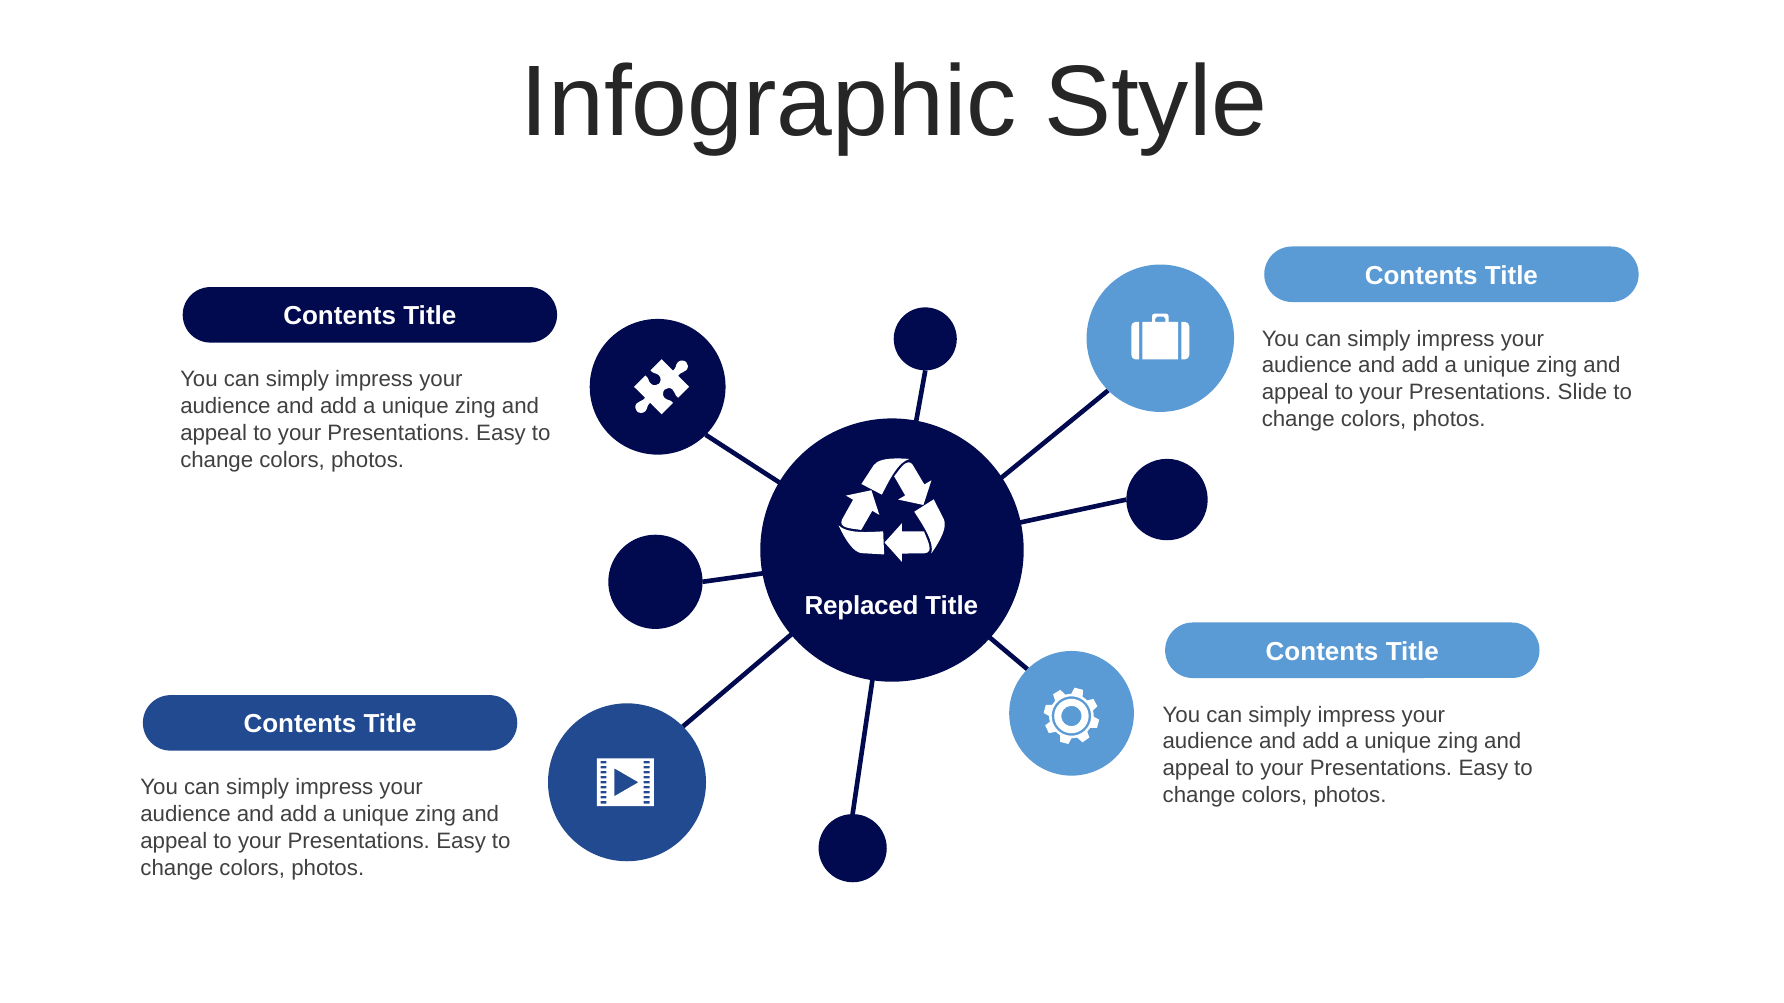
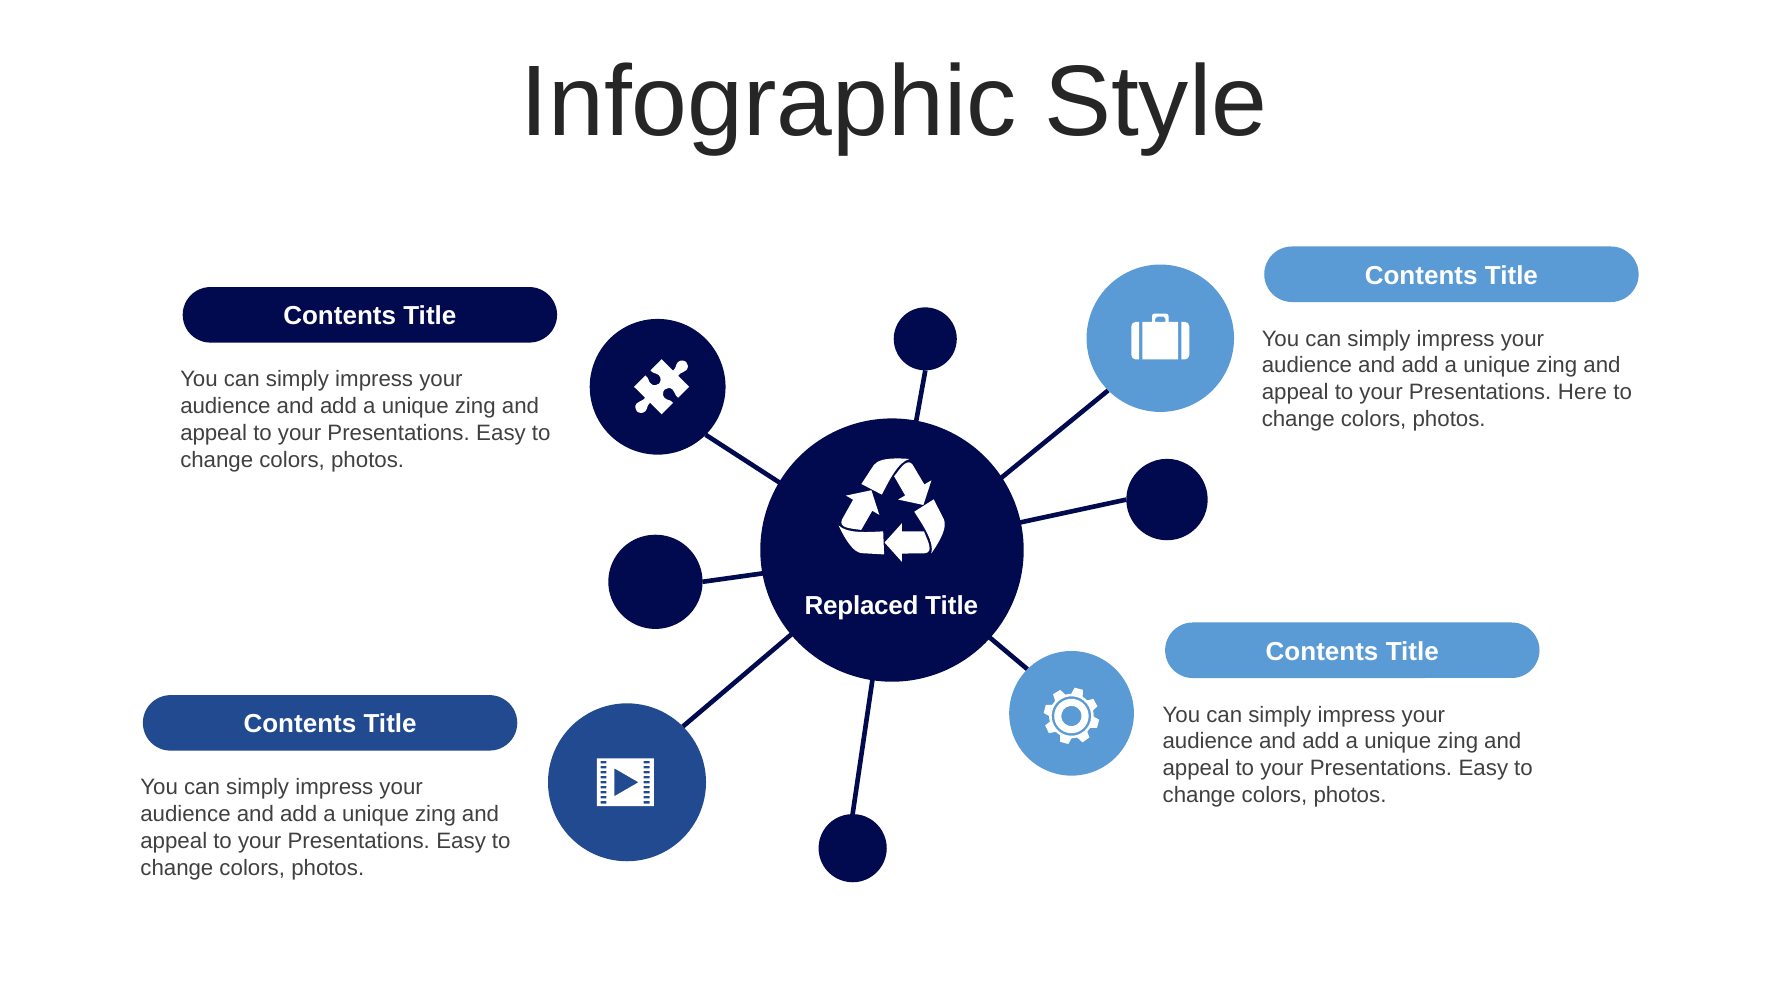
Slide: Slide -> Here
